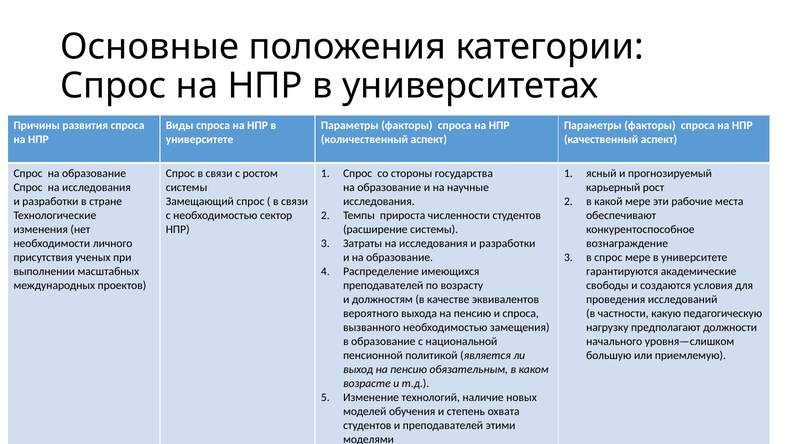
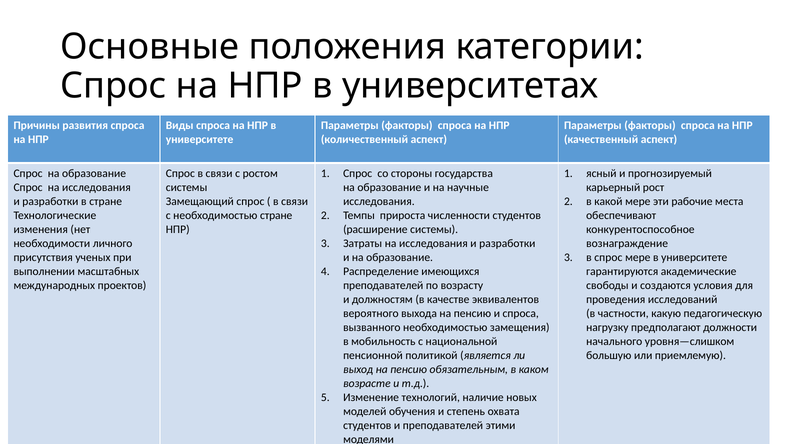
необходимостью сектор: сектор -> стране
в образование: образование -> мобильность
